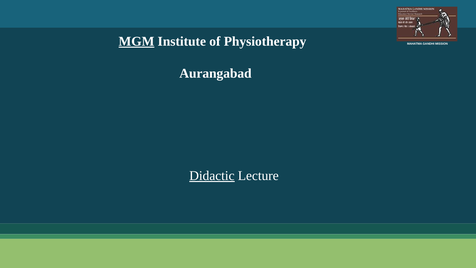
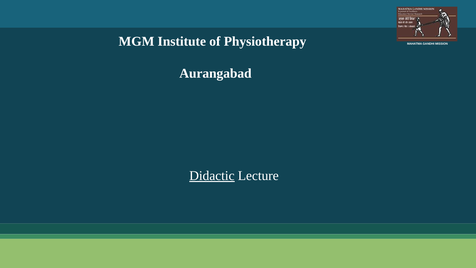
MGM underline: present -> none
